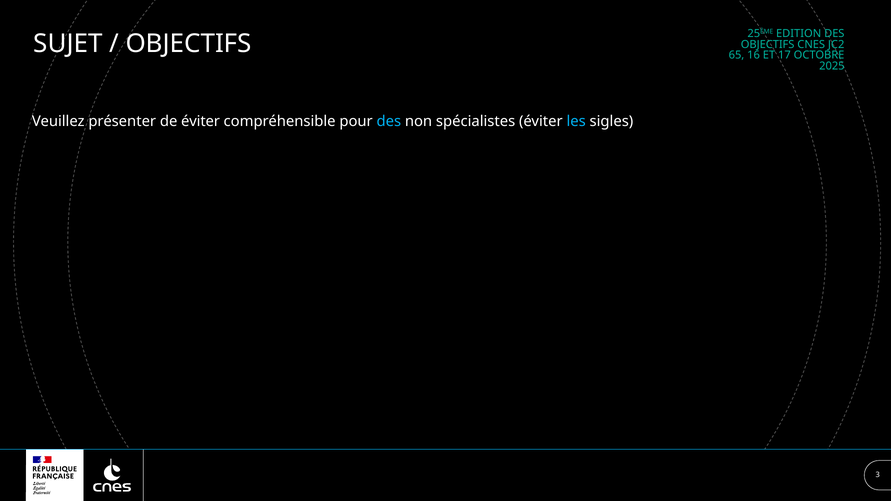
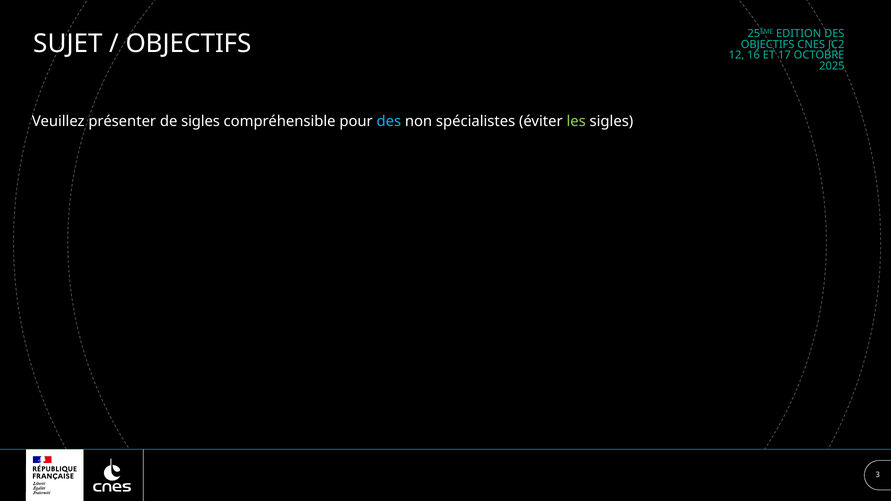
65: 65 -> 12
de éviter: éviter -> sigles
les colour: light blue -> light green
